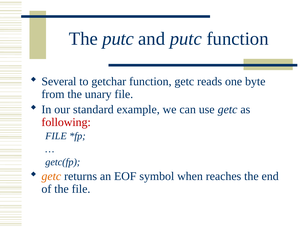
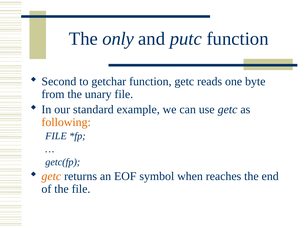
The putc: putc -> only
Several: Several -> Second
following colour: red -> orange
